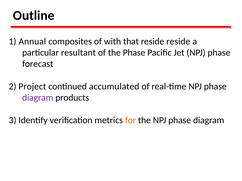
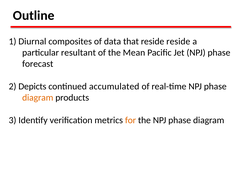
Annual: Annual -> Diurnal
with: with -> data
the Phase: Phase -> Mean
Project: Project -> Depicts
diagram at (38, 98) colour: purple -> orange
